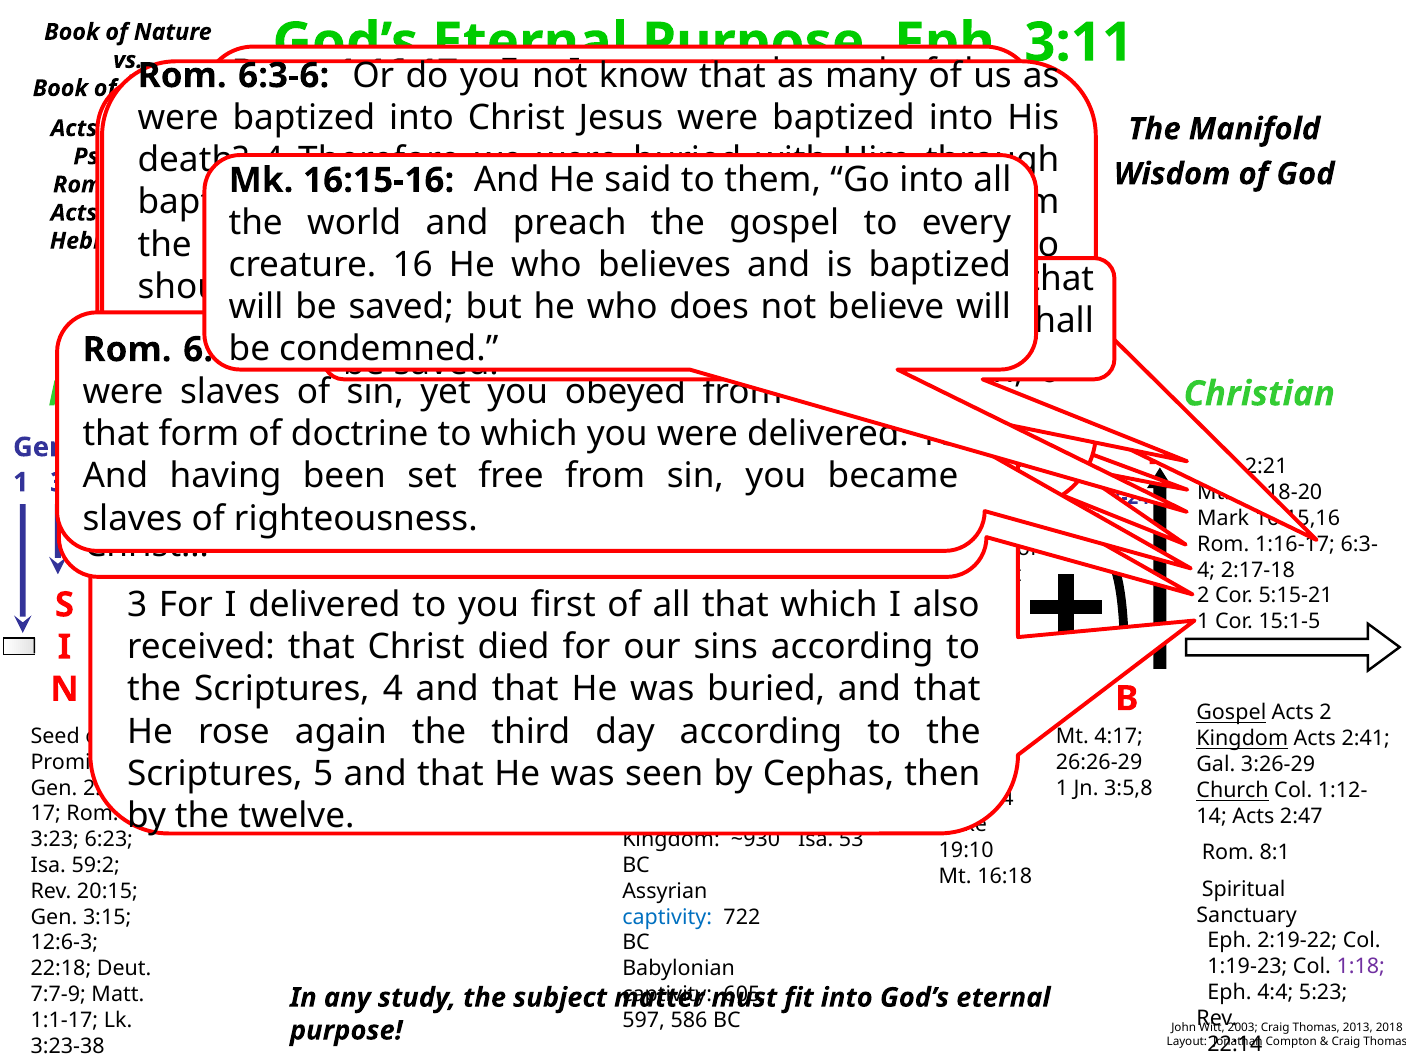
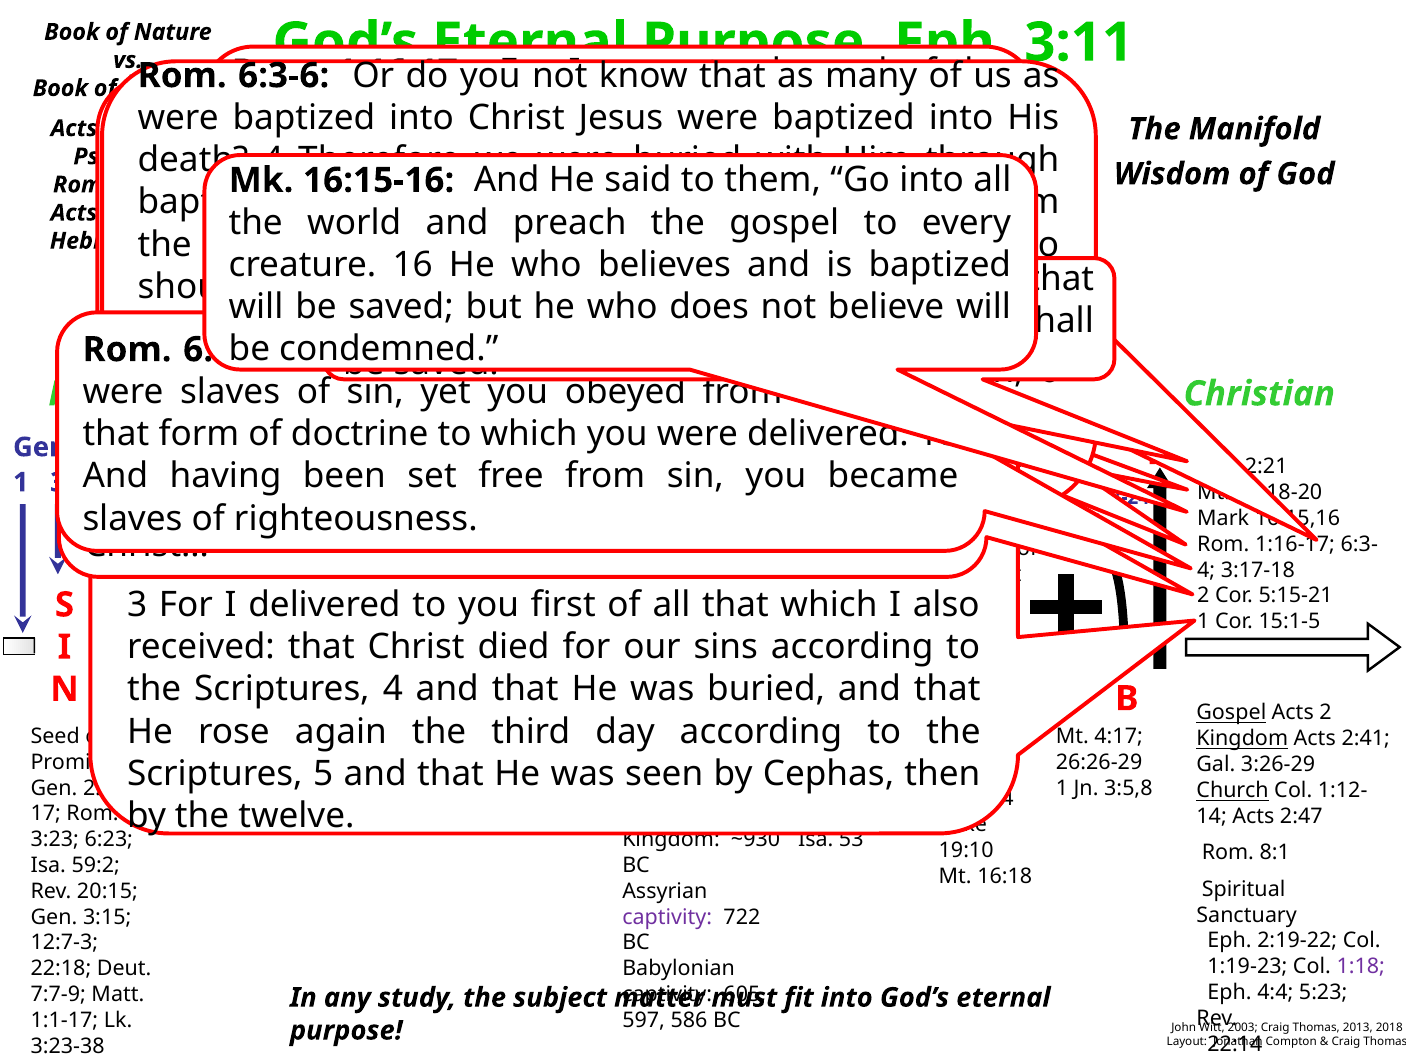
2:17-18: 2:17-18 -> 3:17-18
captivity at (667, 917) colour: blue -> purple
12:6-3: 12:6-3 -> 12:7-3
